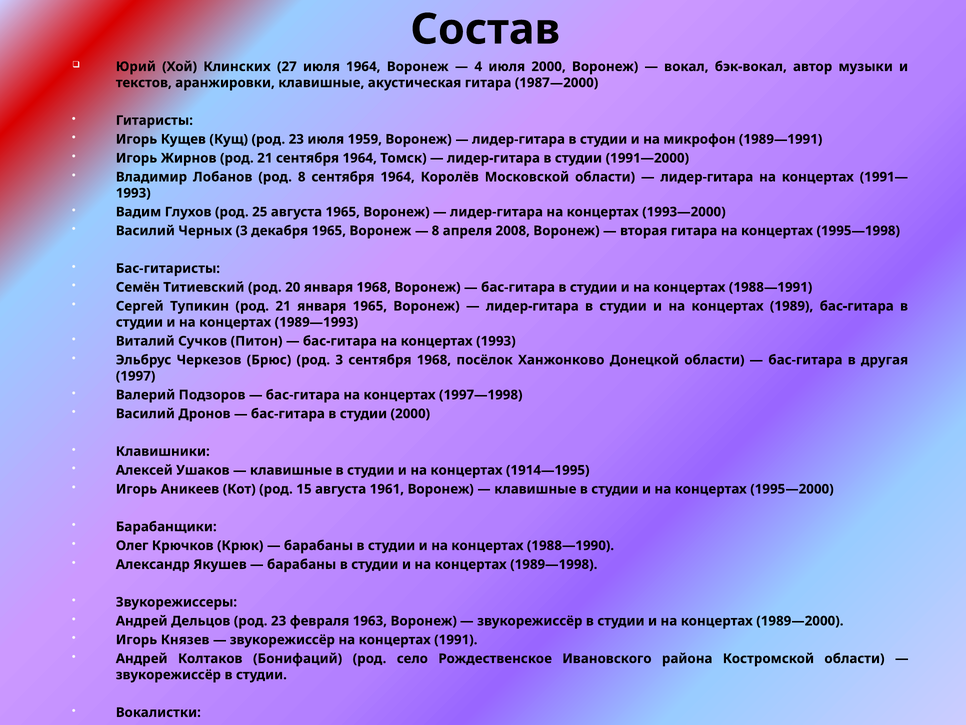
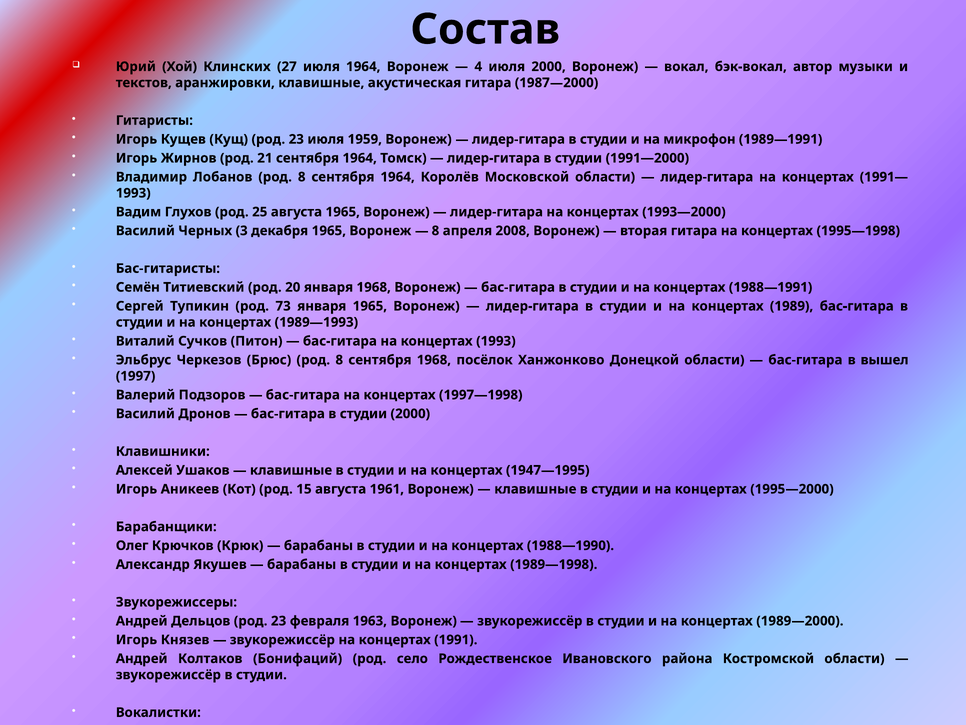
Тупикин род 21: 21 -> 73
Брюс род 3: 3 -> 8
другая: другая -> вышел
1914—1995: 1914—1995 -> 1947—1995
